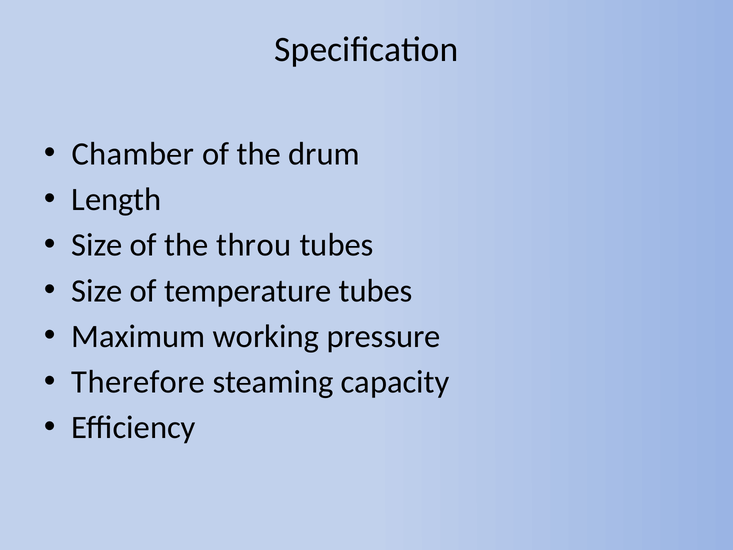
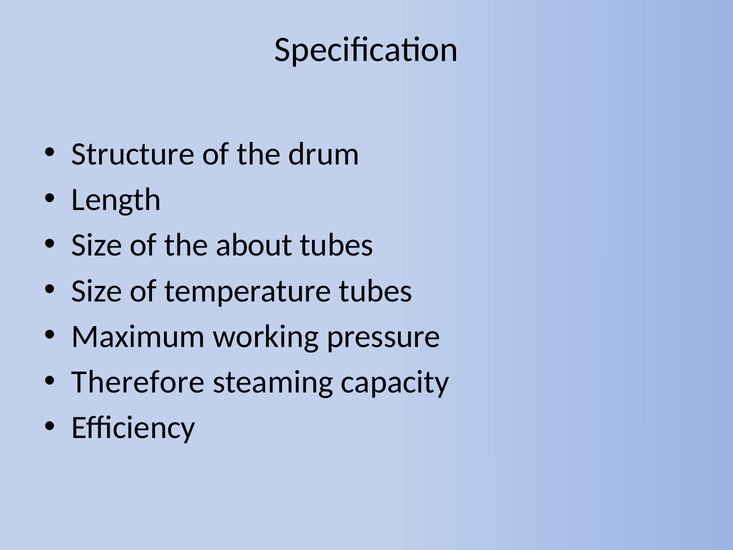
Chamber: Chamber -> Structure
throu: throu -> about
